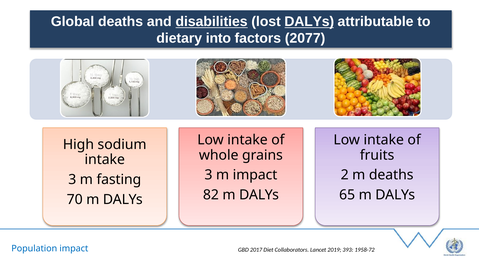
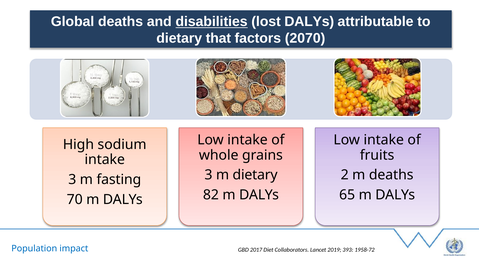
DALYs at (309, 22) underline: present -> none
into: into -> that
2077: 2077 -> 2070
impact at (255, 175): impact -> dietary
